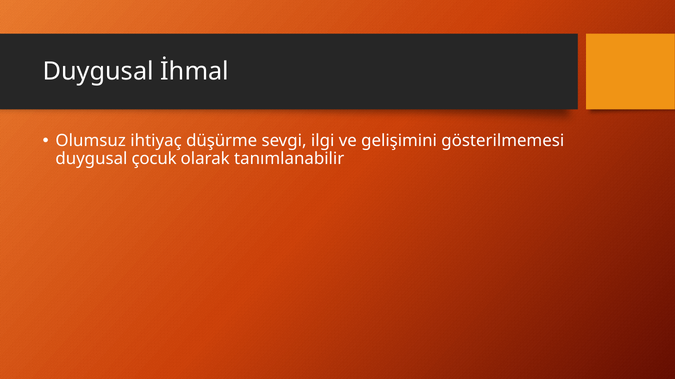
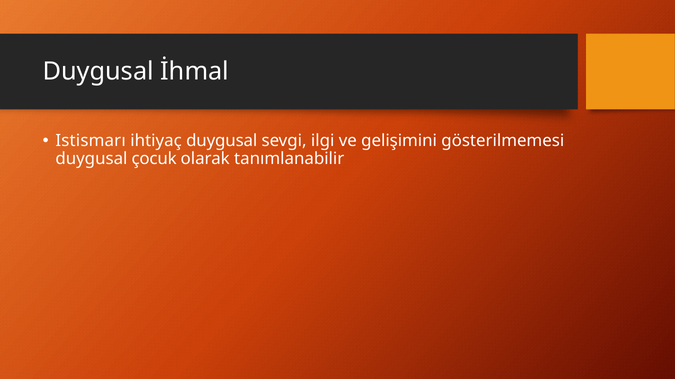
Olumsuz: Olumsuz -> Istismarı
ihtiyaç düşürme: düşürme -> duygusal
